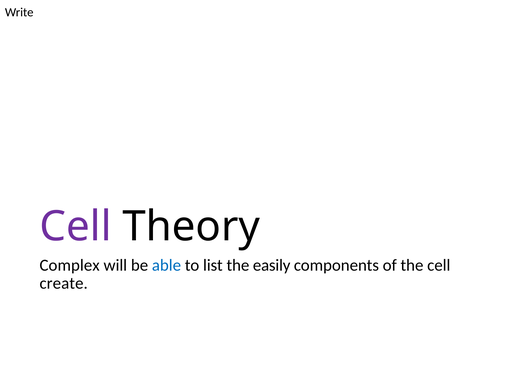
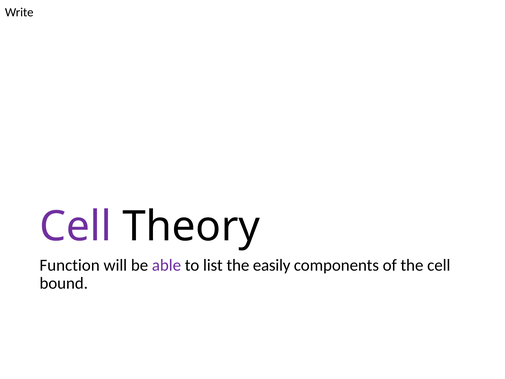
Complex: Complex -> Function
able colour: blue -> purple
create: create -> bound
